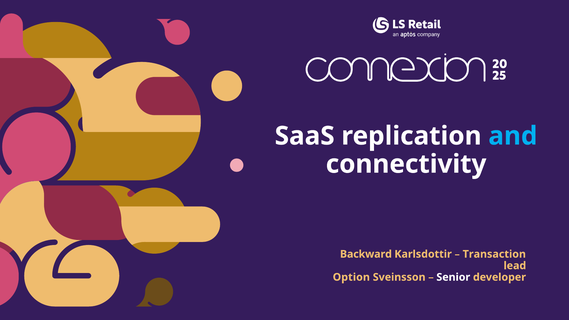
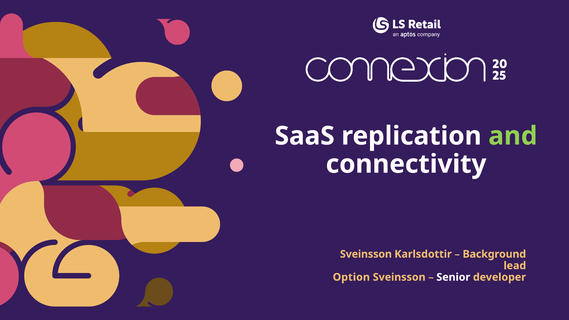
and colour: light blue -> light green
Backward at (366, 254): Backward -> Sveinsson
Transaction: Transaction -> Background
